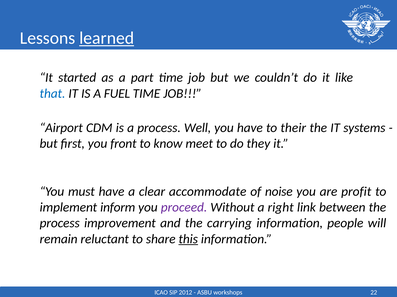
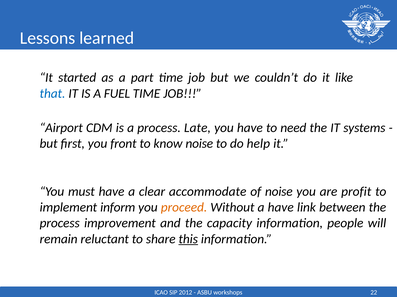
learned underline: present -> none
Well: Well -> Late
their: their -> need
know meet: meet -> noise
they: they -> help
proceed colour: purple -> orange
a right: right -> have
carrying: carrying -> capacity
